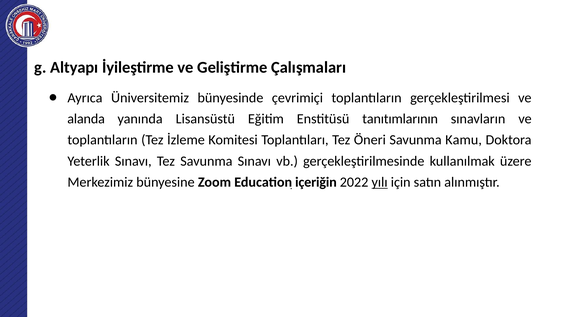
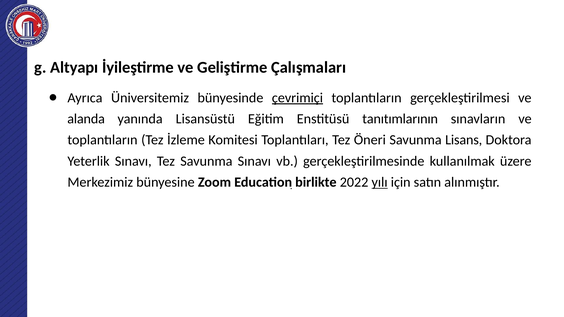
çevrimiçi underline: none -> present
Kamu: Kamu -> Lisans
içeriğin: içeriğin -> birlikte
